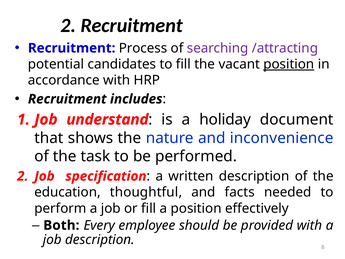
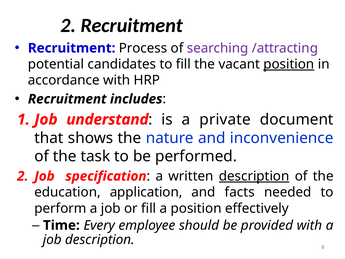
holiday: holiday -> private
description at (254, 176) underline: none -> present
thoughtful: thoughtful -> application
Both: Both -> Time
